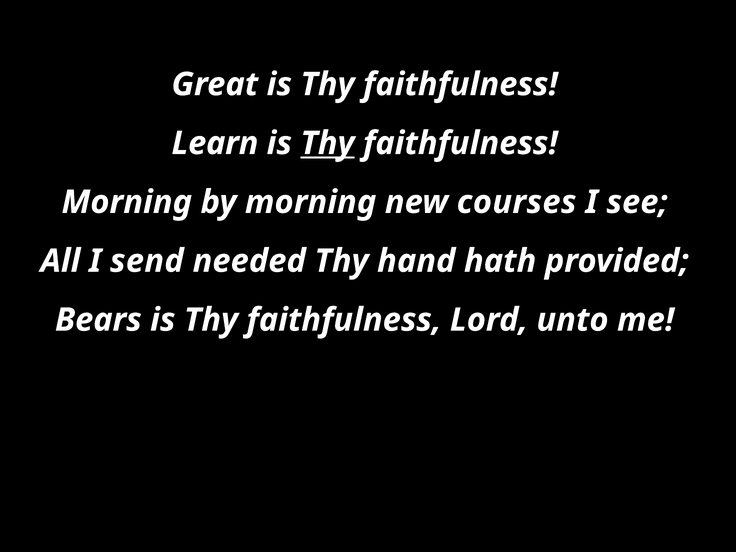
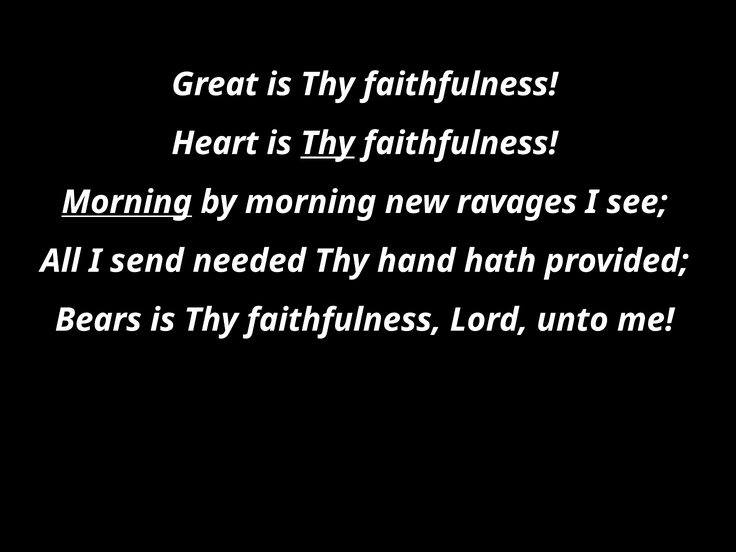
Learn: Learn -> Heart
Morning at (127, 202) underline: none -> present
courses: courses -> ravages
